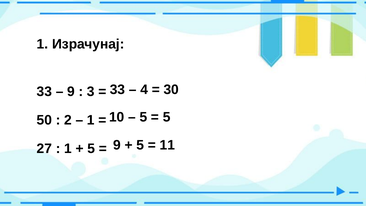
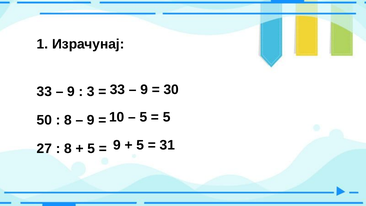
4 at (144, 89): 4 -> 9
2 at (68, 120): 2 -> 8
1 at (91, 120): 1 -> 9
11: 11 -> 31
1 at (68, 149): 1 -> 8
